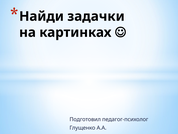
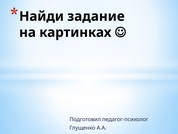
задачки: задачки -> задание
